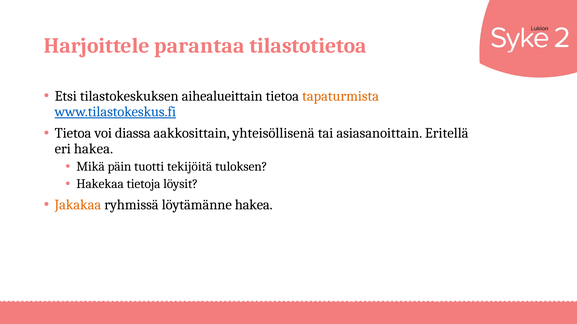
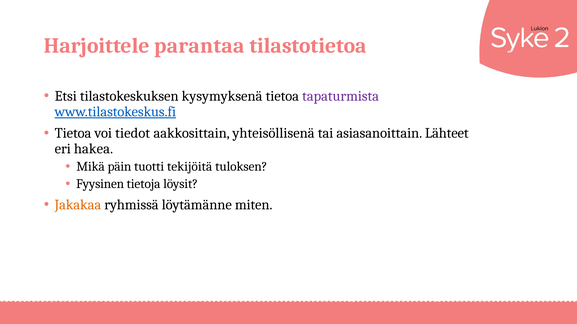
aihealueittain: aihealueittain -> kysymyksenä
tapaturmista colour: orange -> purple
diassa: diassa -> tiedot
Eritellä: Eritellä -> Lähteet
Hakekaa: Hakekaa -> Fyysinen
löytämänne hakea: hakea -> miten
